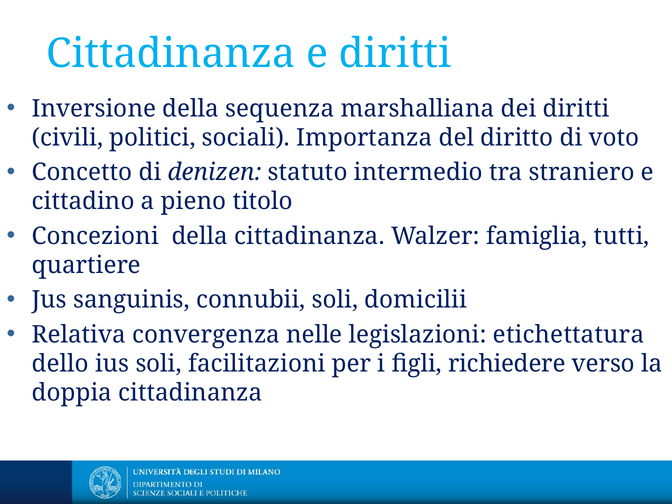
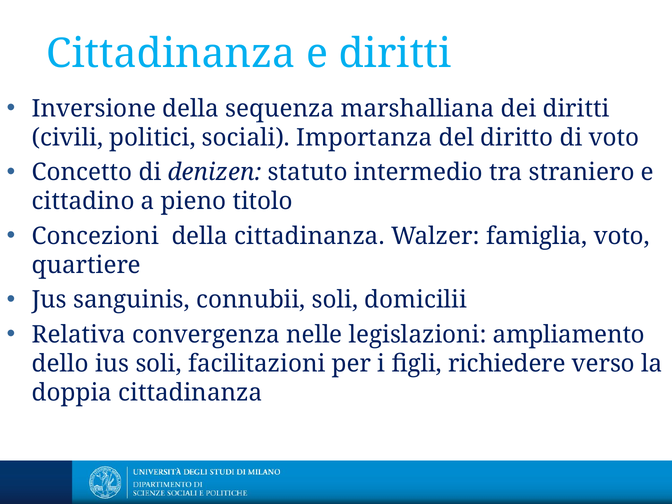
famiglia tutti: tutti -> voto
etichettatura: etichettatura -> ampliamento
